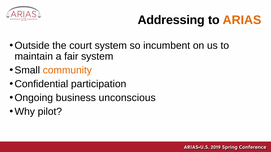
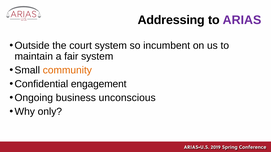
ARIAS colour: orange -> purple
participation: participation -> engagement
pilot: pilot -> only
